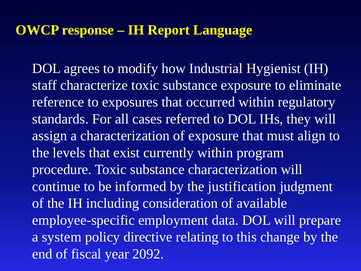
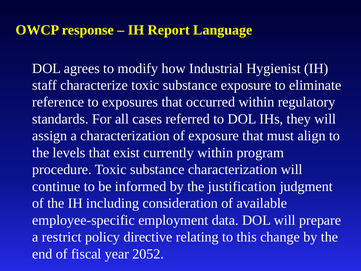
system: system -> restrict
2092: 2092 -> 2052
